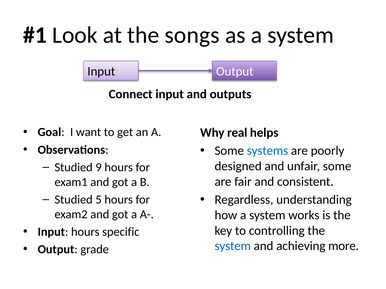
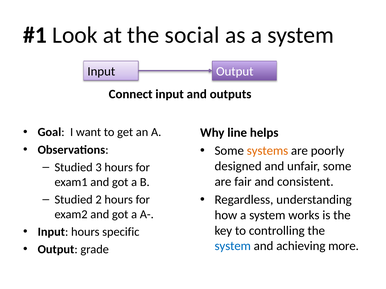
songs: songs -> social
real: real -> line
systems colour: blue -> orange
9: 9 -> 3
5: 5 -> 2
